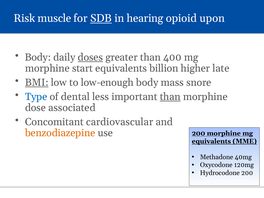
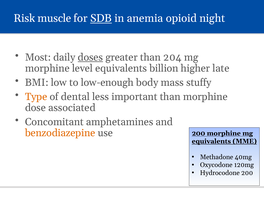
hearing: hearing -> anemia
upon: upon -> night
Body at (38, 57): Body -> Most
400: 400 -> 204
start: start -> level
BMI underline: present -> none
snore: snore -> stuffy
Type colour: blue -> orange
than at (170, 97) underline: present -> none
cardiovascular: cardiovascular -> amphetamines
